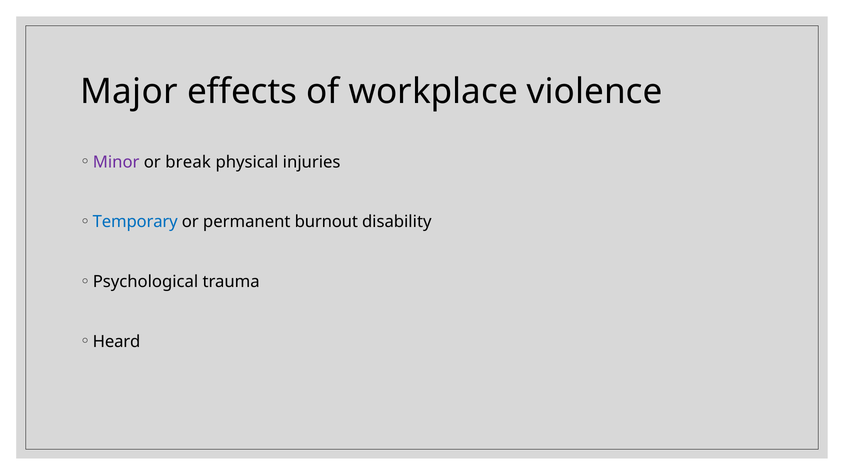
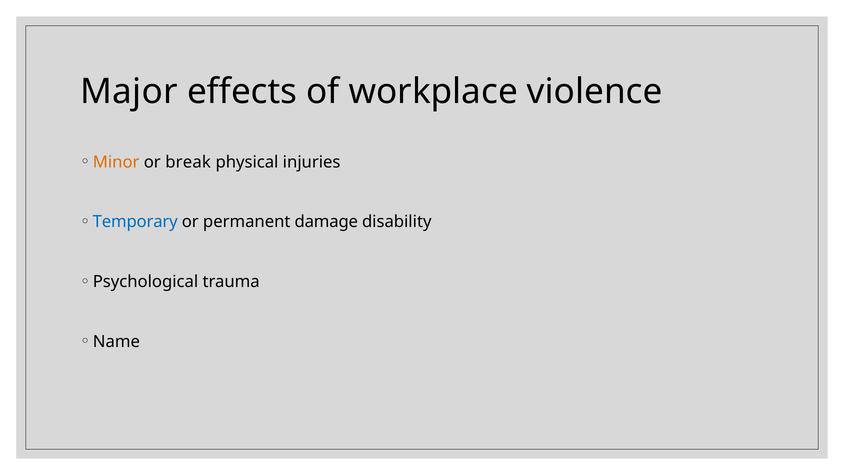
Minor colour: purple -> orange
burnout: burnout -> damage
Heard: Heard -> Name
